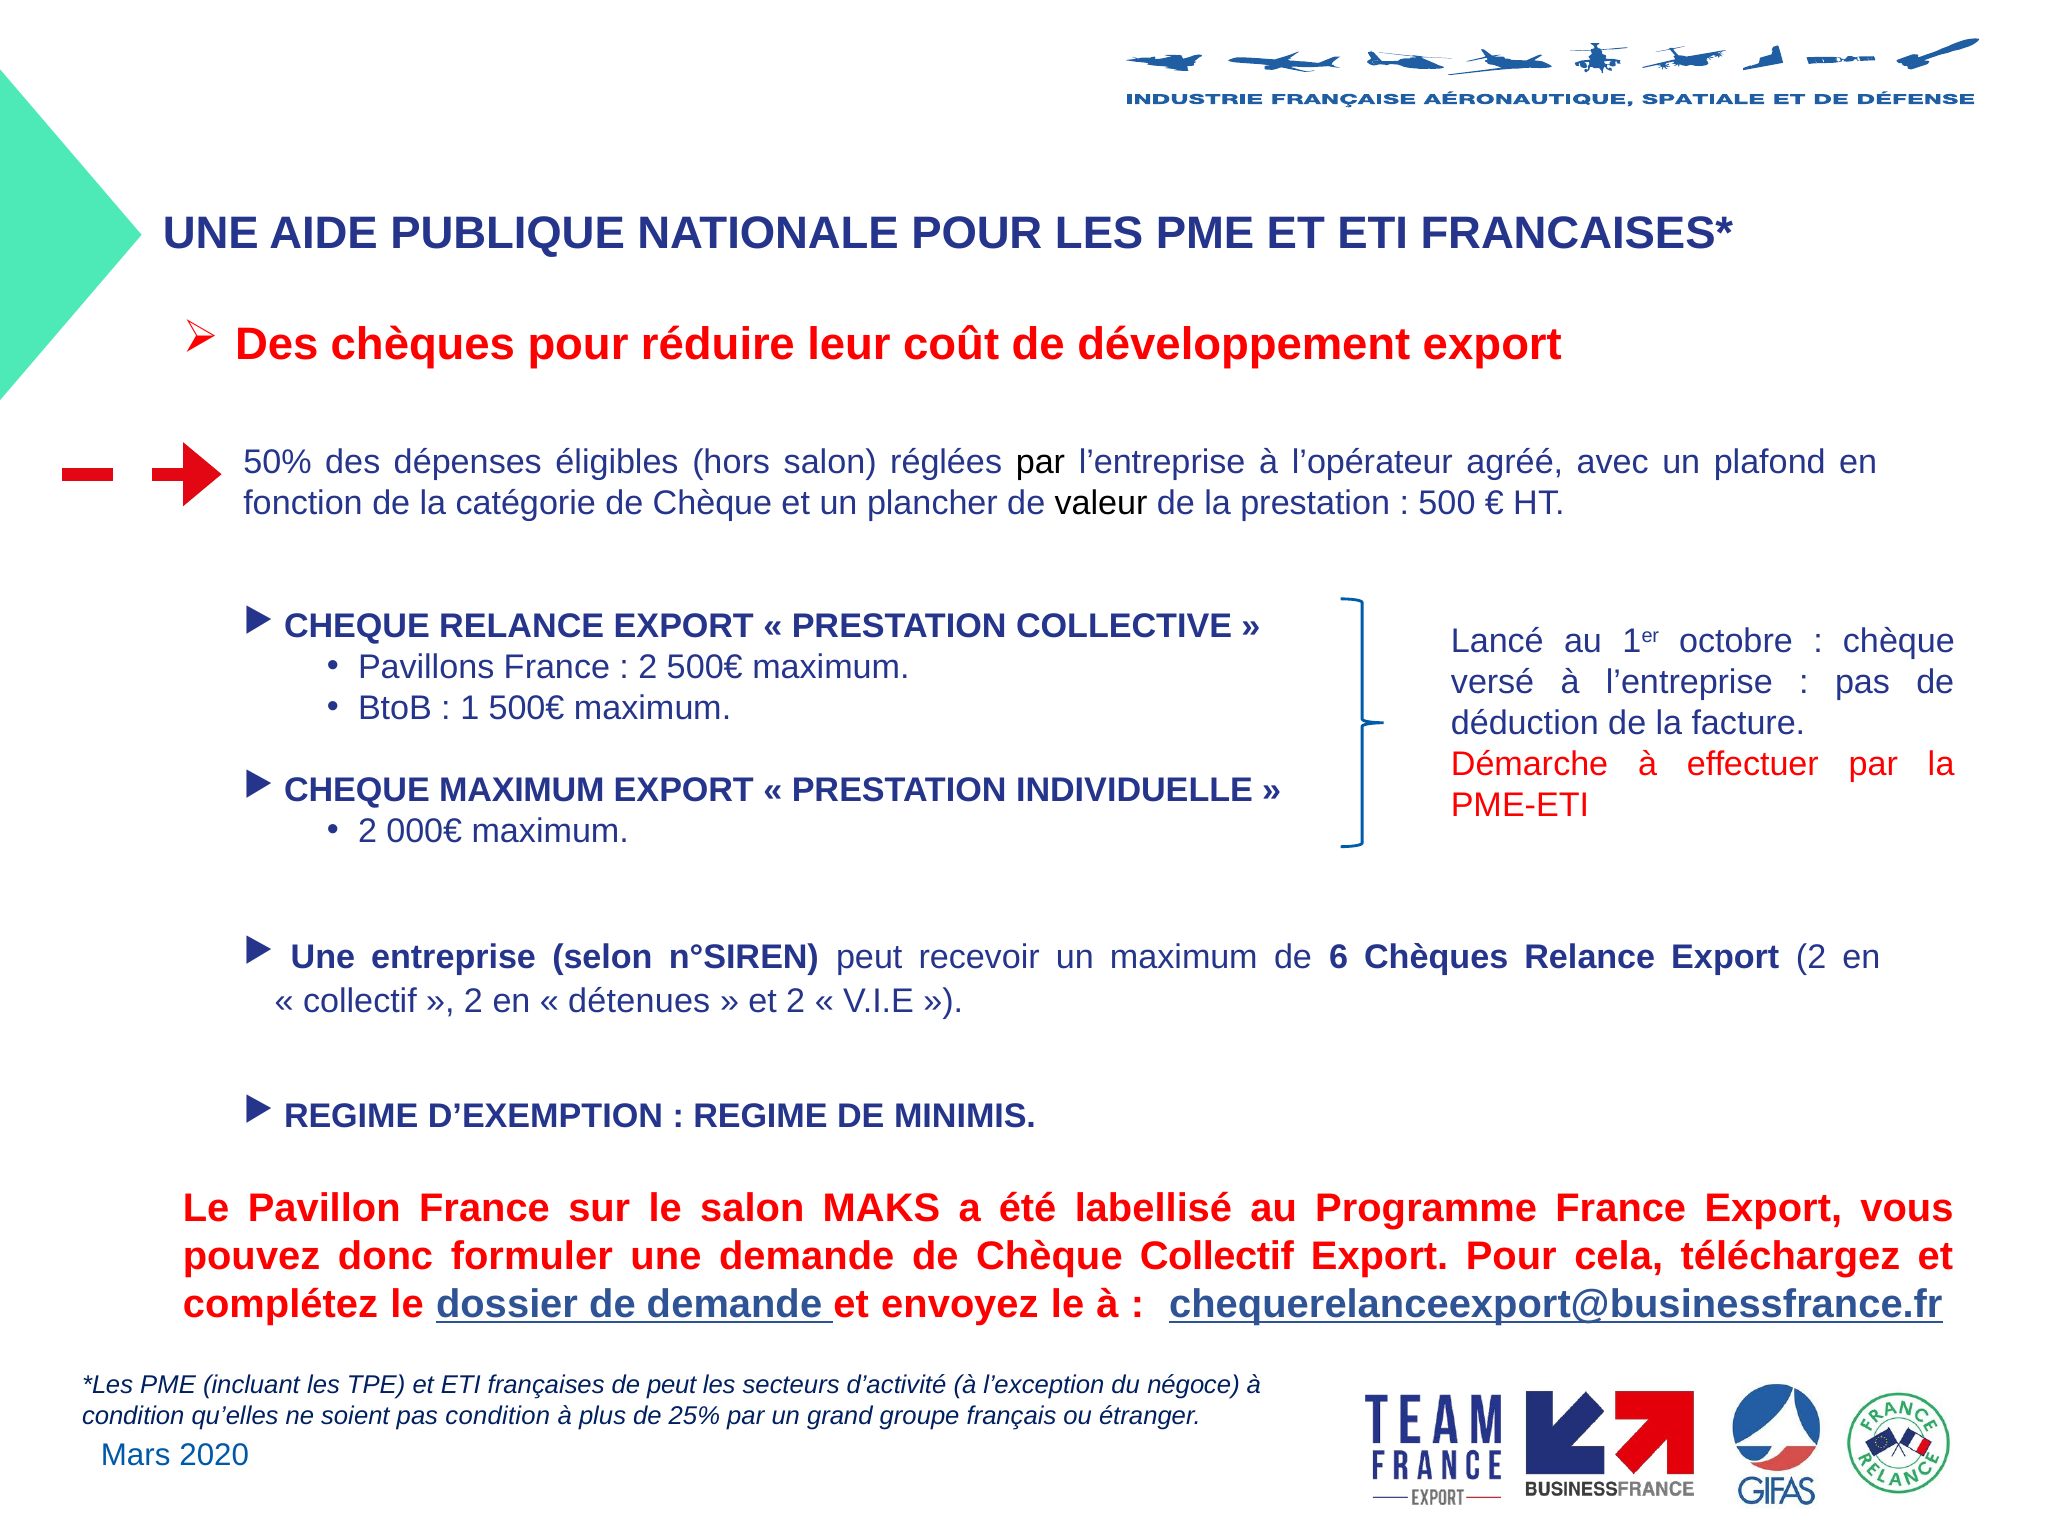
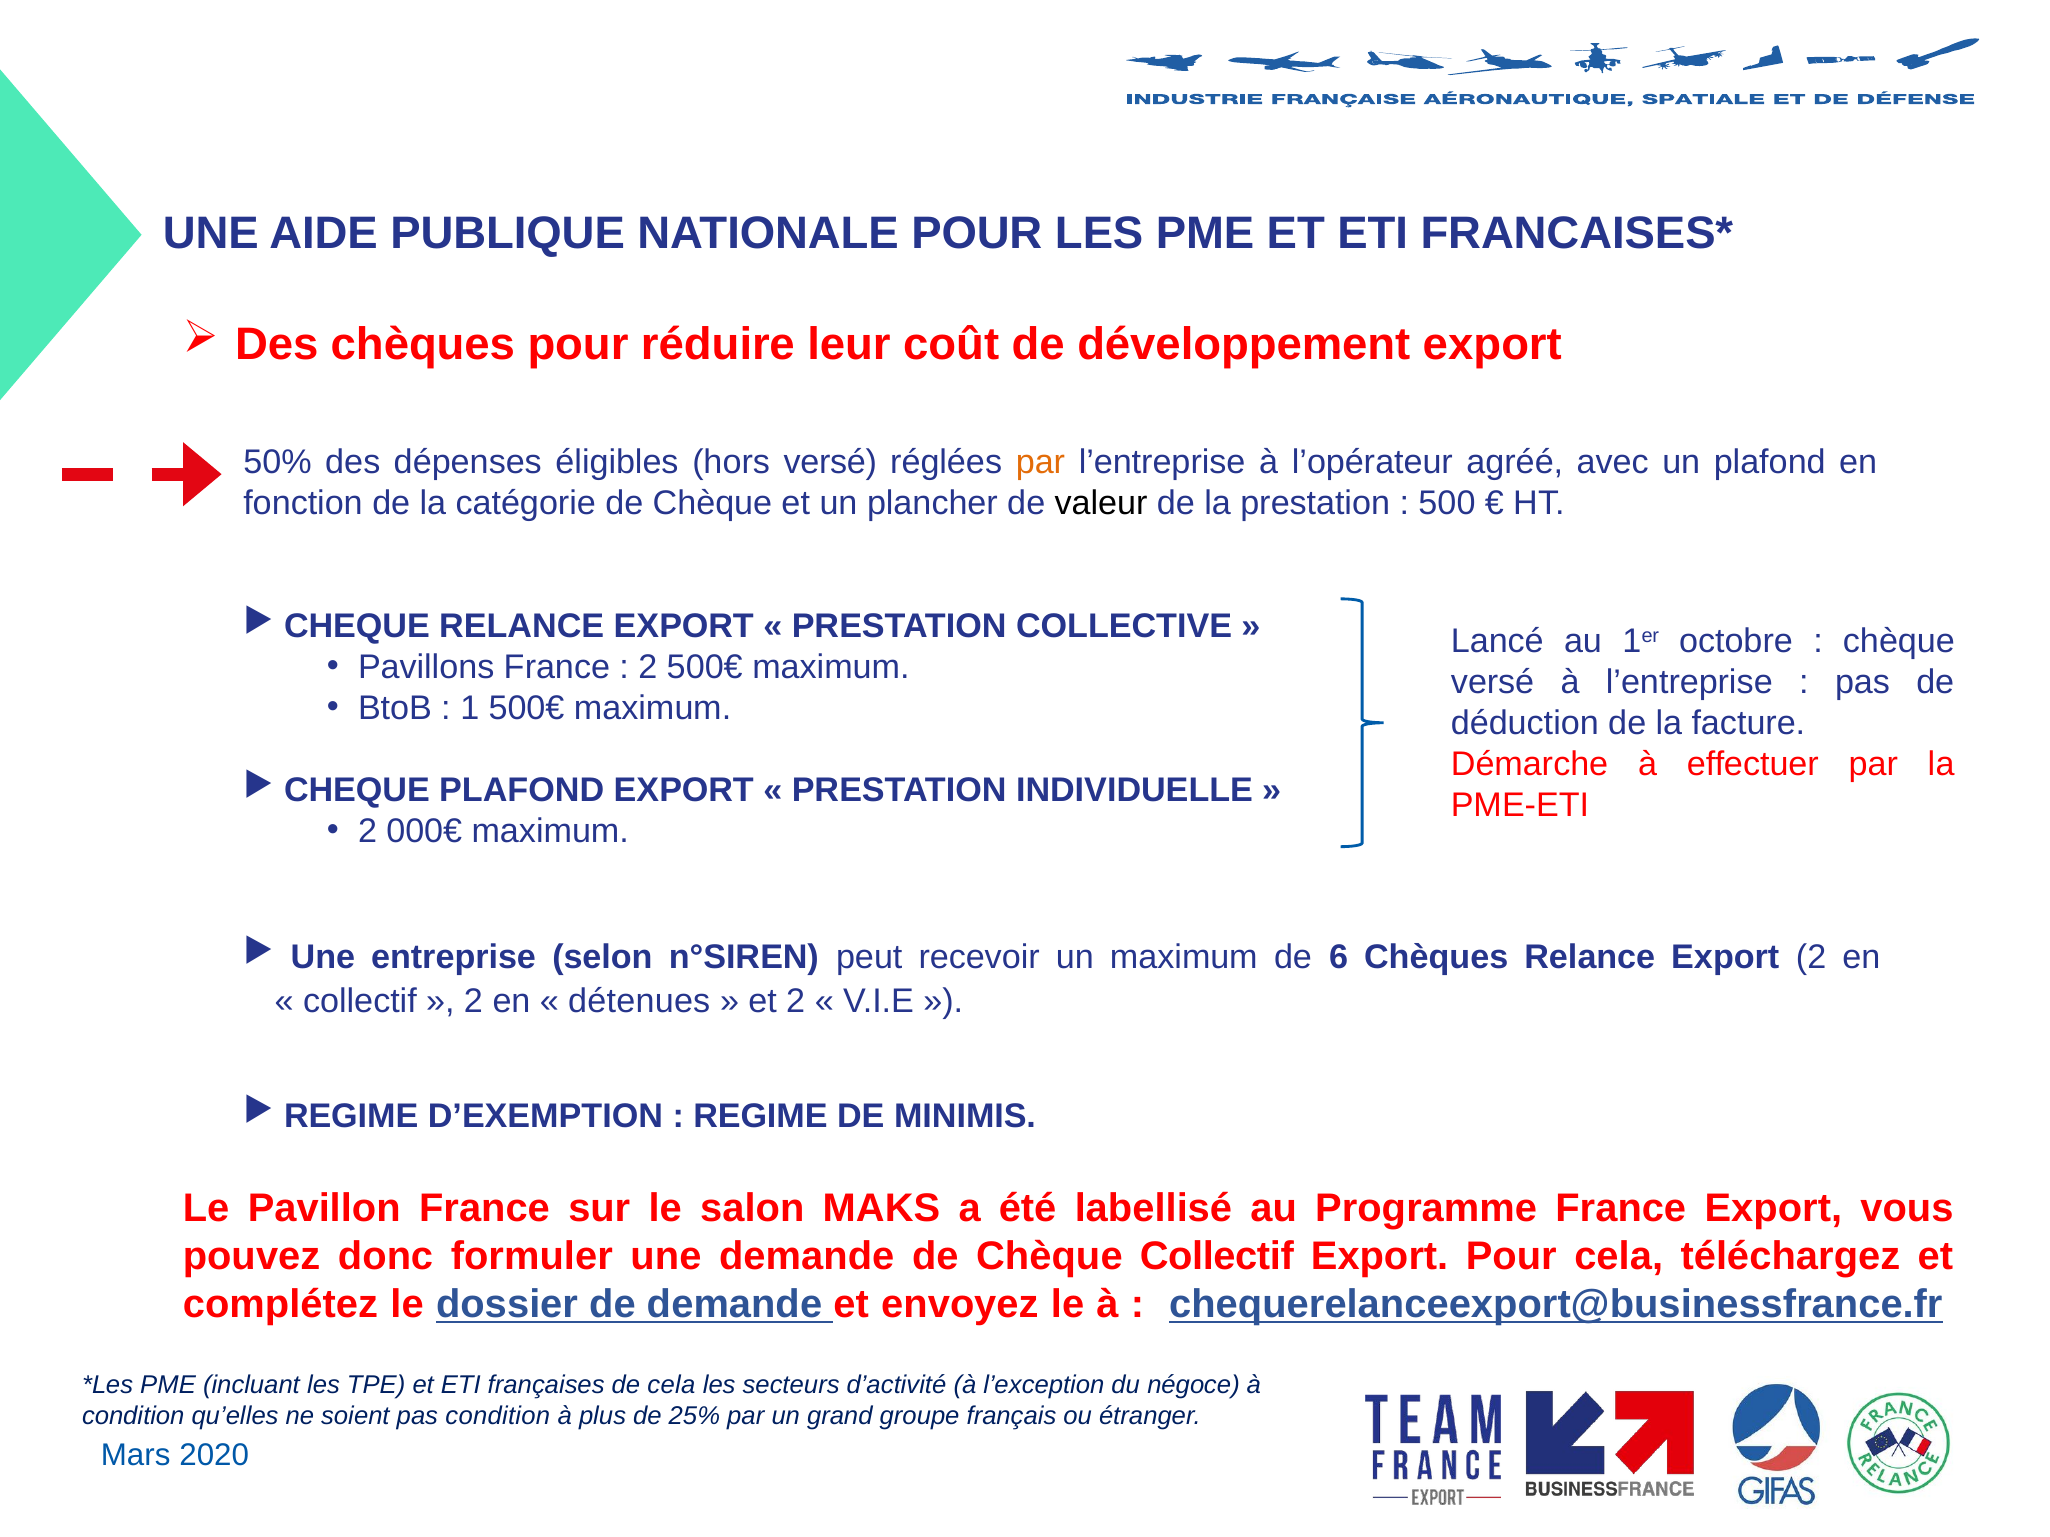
hors salon: salon -> versé
par at (1040, 462) colour: black -> orange
CHEQUE MAXIMUM: MAXIMUM -> PLAFOND
de peut: peut -> cela
